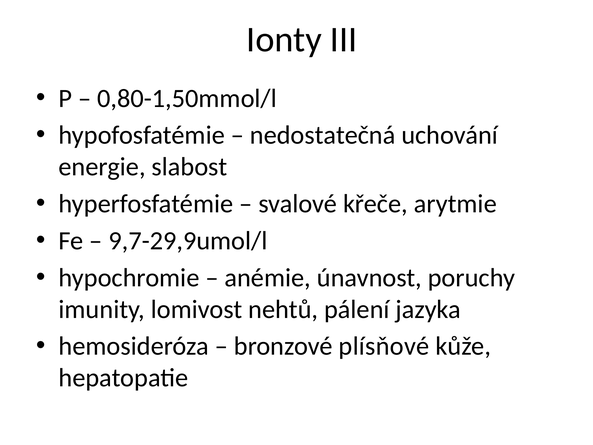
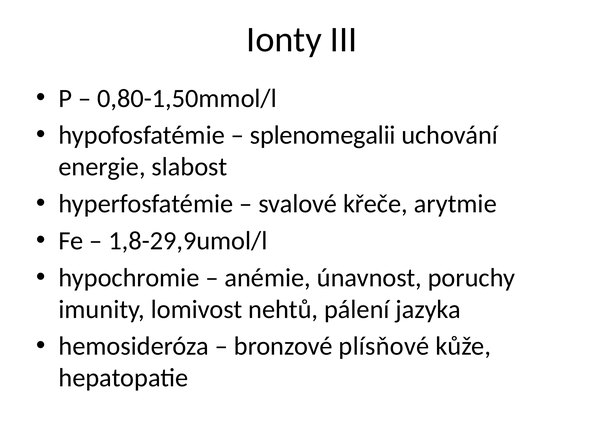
nedostatečná: nedostatečná -> splenomegalii
9,7-29,9umol/l: 9,7-29,9umol/l -> 1,8-29,9umol/l
